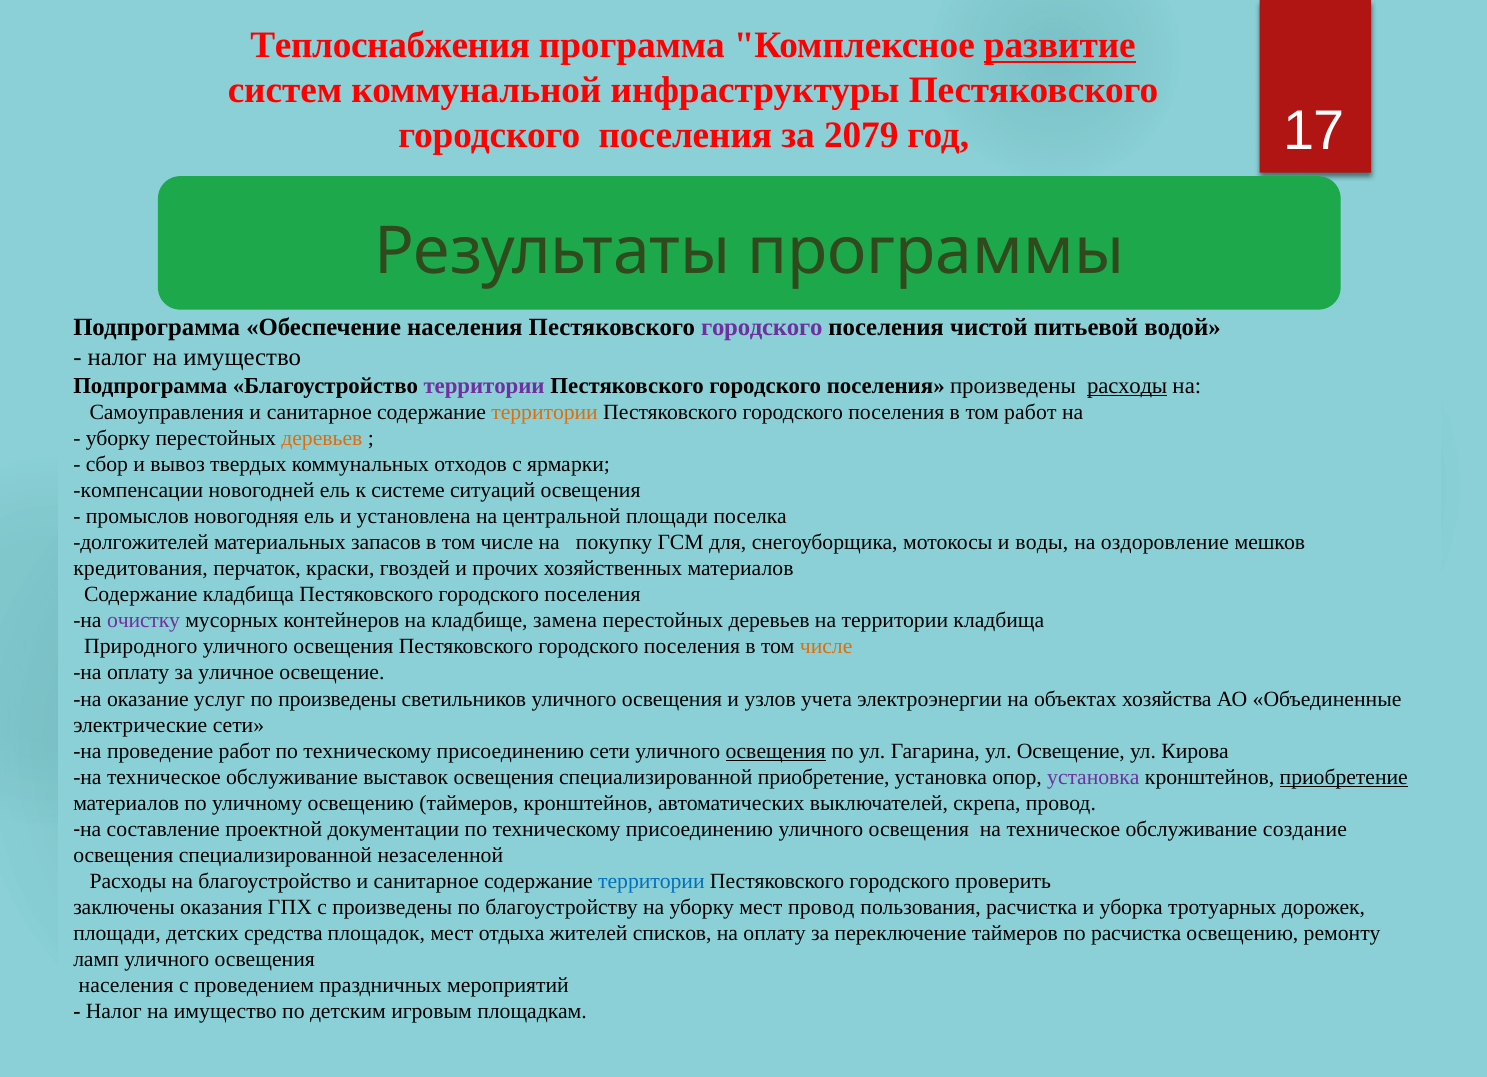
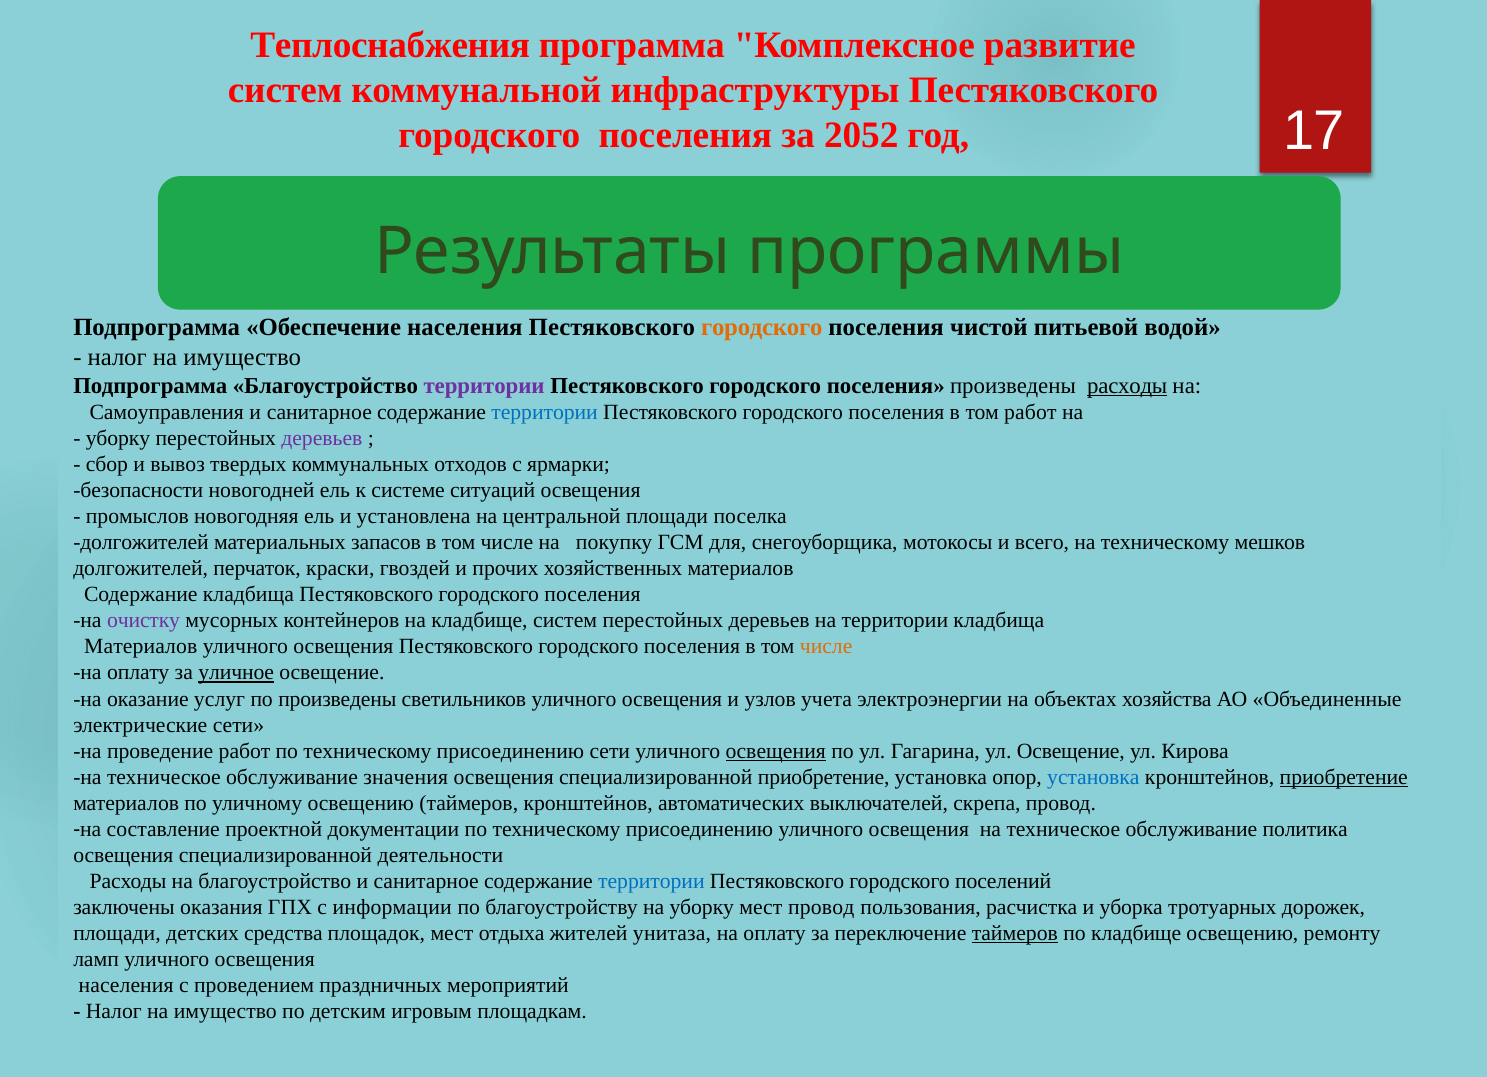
развитие underline: present -> none
2079: 2079 -> 2052
городского at (762, 328) colour: purple -> orange
территории at (545, 412) colour: orange -> blue
деревьев at (322, 438) colour: orange -> purple
компенсации: компенсации -> безопасности
воды: воды -> всего
на оздоровление: оздоровление -> техническому
кредитования at (141, 569): кредитования -> долгожителей
кладбище замена: замена -> систем
Природного at (141, 647): Природного -> Материалов
уличное underline: none -> present
выставок: выставок -> значения
установка at (1093, 777) colour: purple -> blue
создание: создание -> политика
незаселенной: незаселенной -> деятельности
проверить: проверить -> поселений
с произведены: произведены -> информaции
списков: списков -> унитаза
таймеров at (1015, 933) underline: none -> present
по расчистка: расчистка -> кладбище
